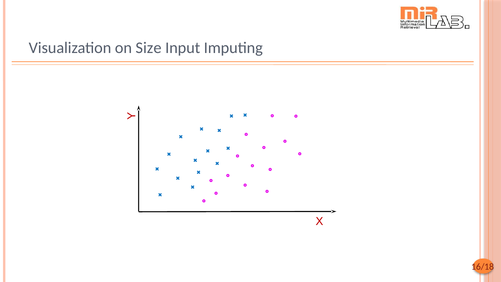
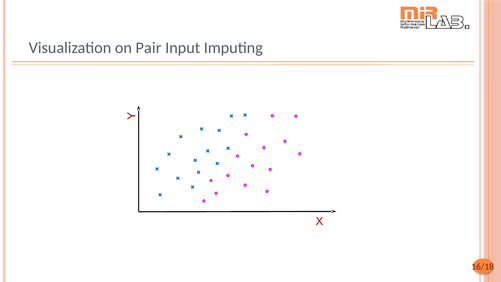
Size: Size -> Pair
